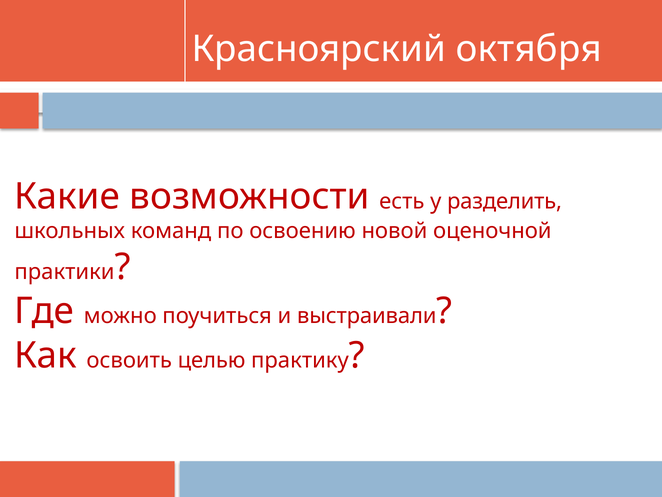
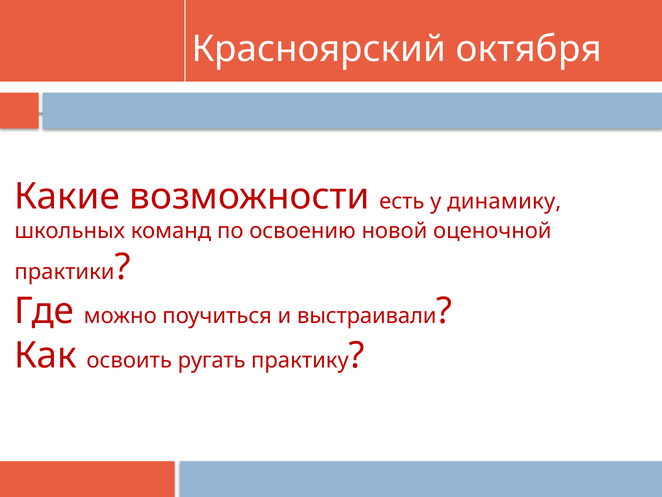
разделить: разделить -> динамику
целью: целью -> ругать
